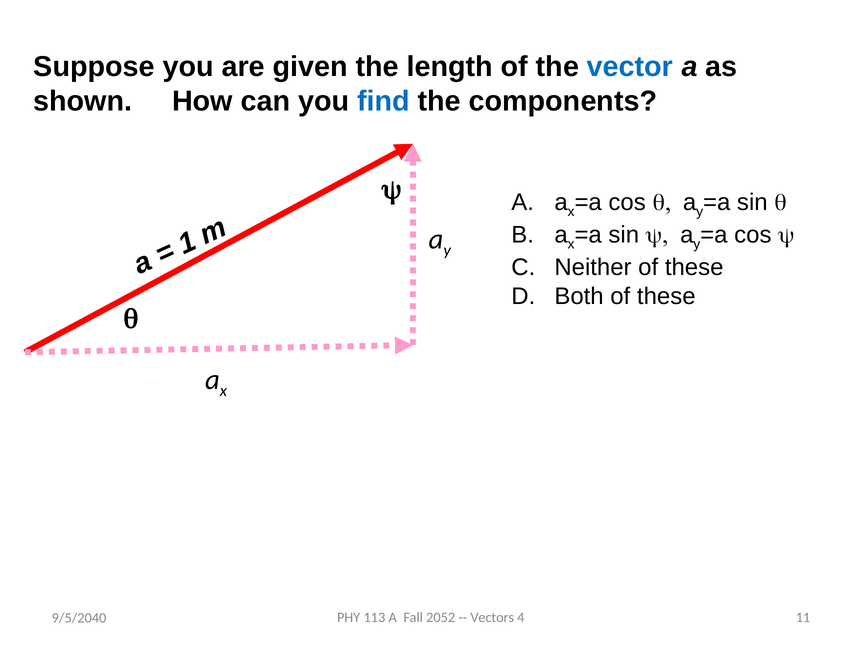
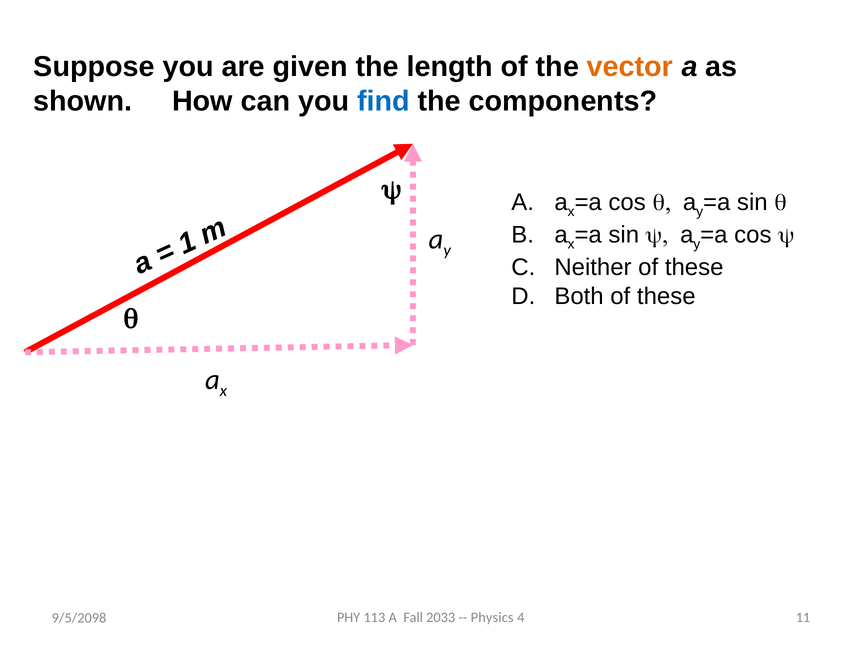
vector colour: blue -> orange
2052: 2052 -> 2033
Vectors: Vectors -> Physics
9/5/2040: 9/5/2040 -> 9/5/2098
